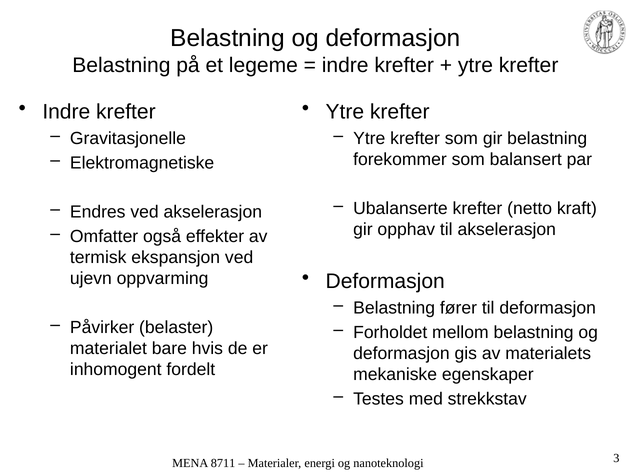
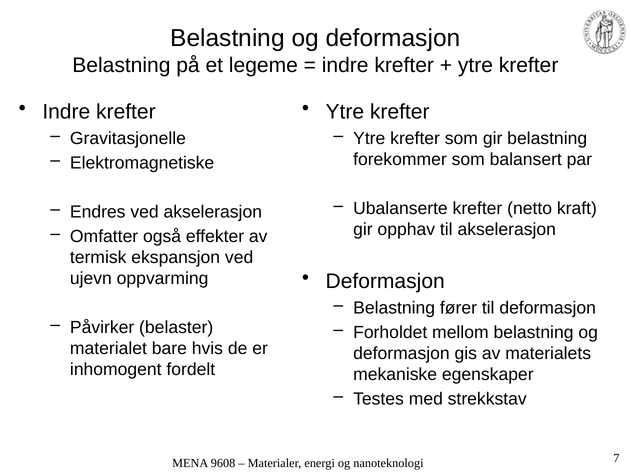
8711: 8711 -> 9608
3: 3 -> 7
